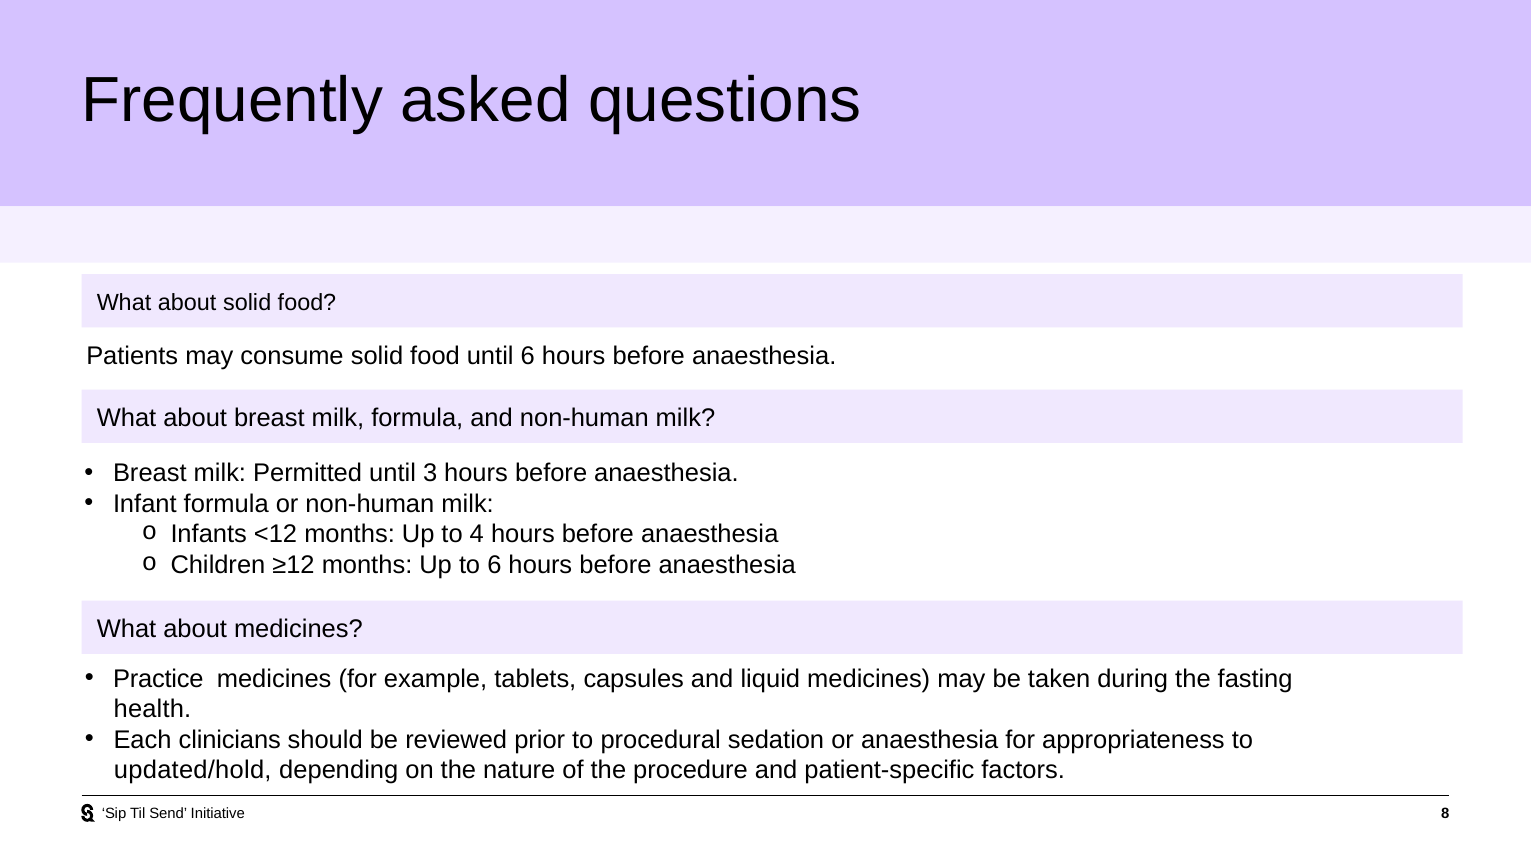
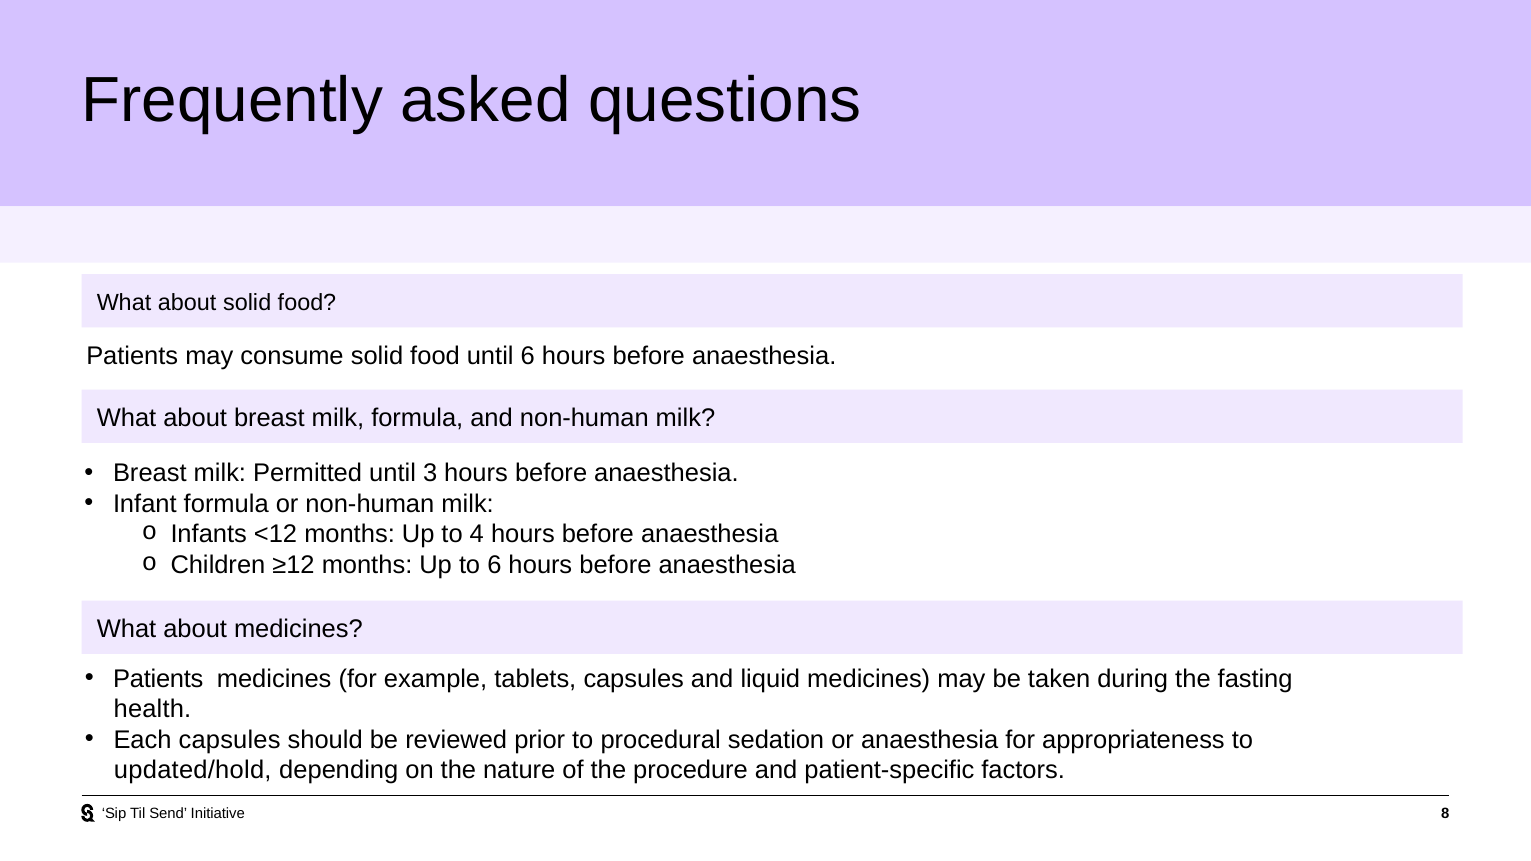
Practice at (158, 679): Practice -> Patients
Each clinicians: clinicians -> capsules
